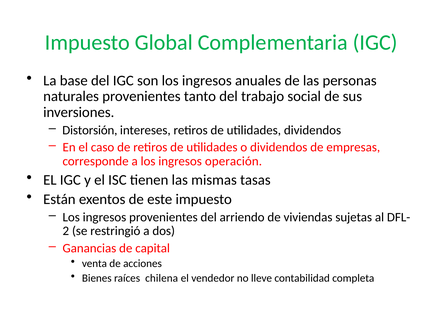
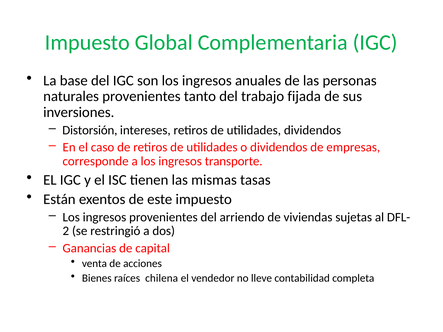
social: social -> fijada
operación: operación -> transporte
